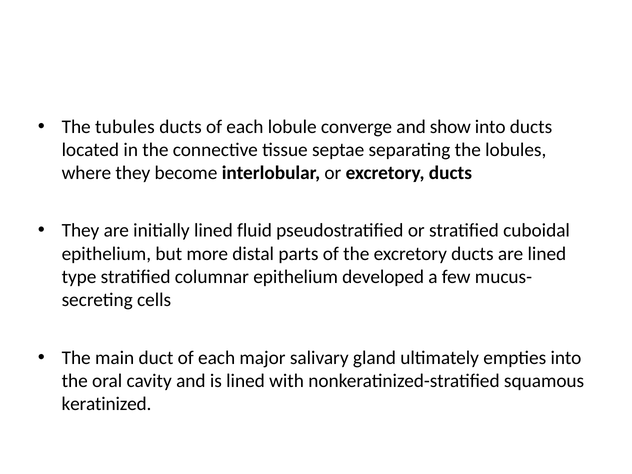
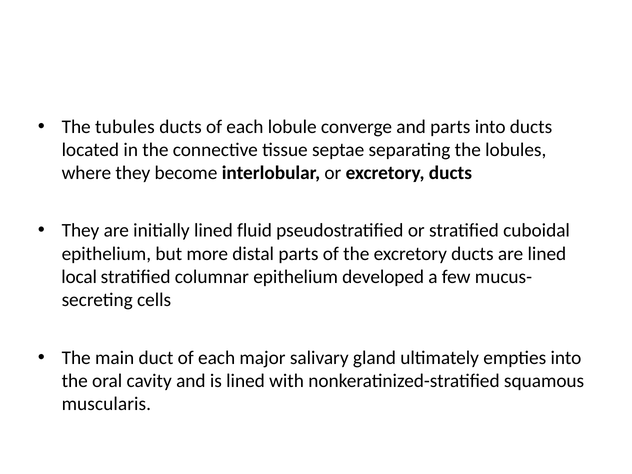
and show: show -> parts
type: type -> local
keratinized: keratinized -> muscularis
